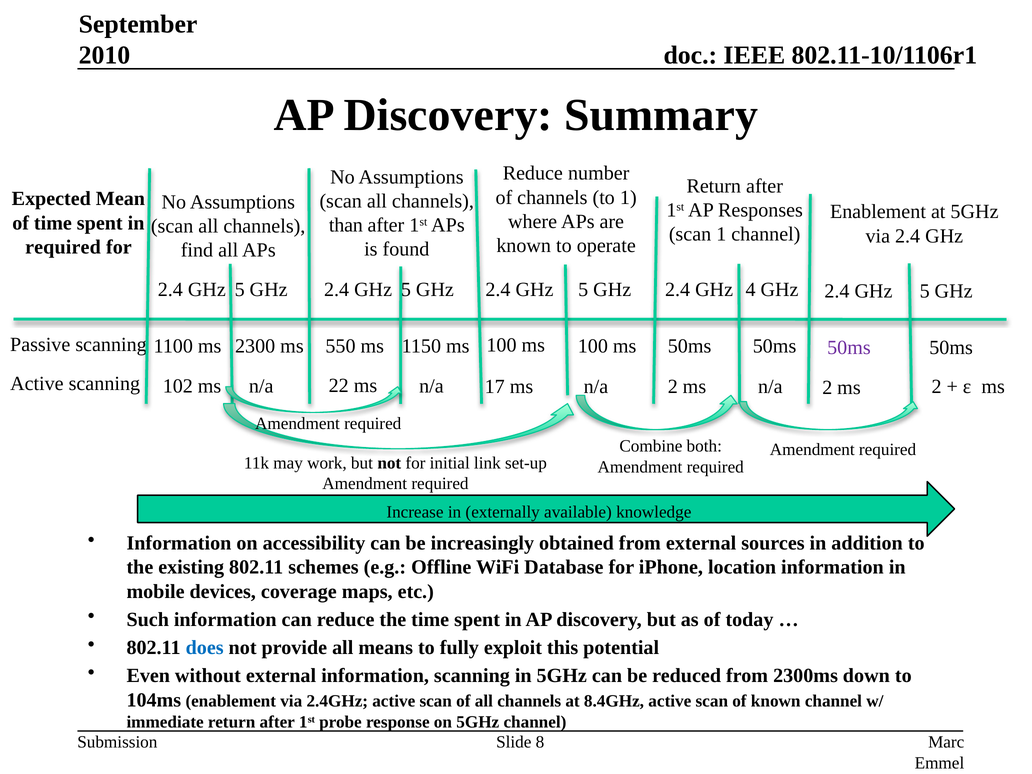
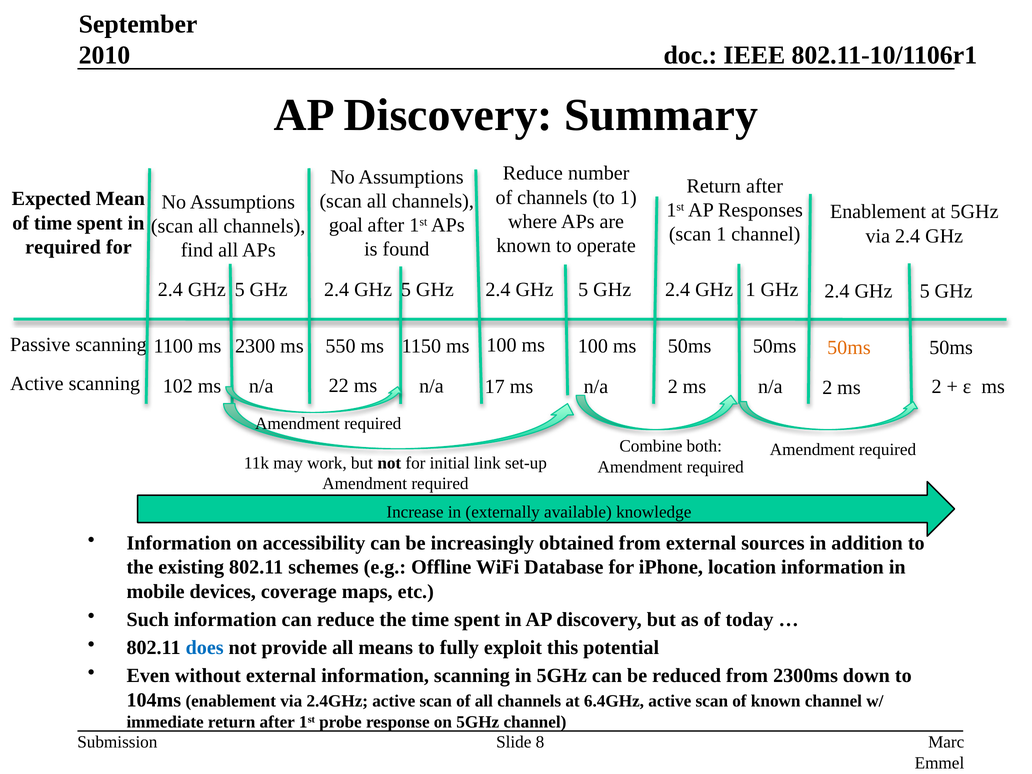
than: than -> goal
GHz 4: 4 -> 1
50ms at (849, 347) colour: purple -> orange
8.4GHz: 8.4GHz -> 6.4GHz
